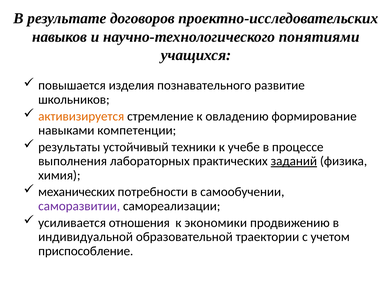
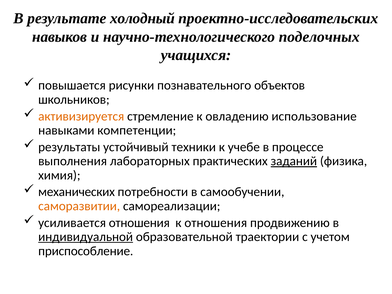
договоров: договоров -> холодный
понятиями: понятиями -> поделочных
изделия: изделия -> рисунки
развитие: развитие -> объектов
формирование: формирование -> использование
саморазвитии colour: purple -> orange
к экономики: экономики -> отношения
индивидуальной underline: none -> present
